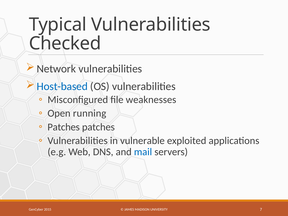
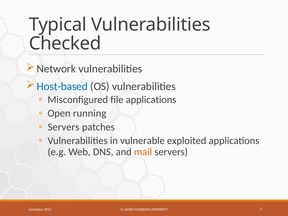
file weaknesses: weaknesses -> applications
Patches at (64, 127): Patches -> Servers
mail colour: blue -> orange
